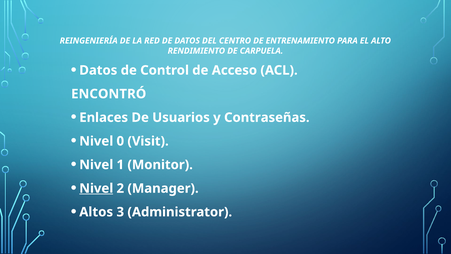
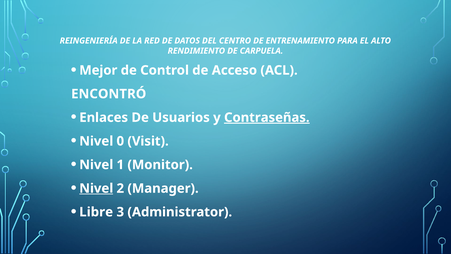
Datos at (98, 70): Datos -> Mejor
Contraseñas underline: none -> present
Altos: Altos -> Libre
